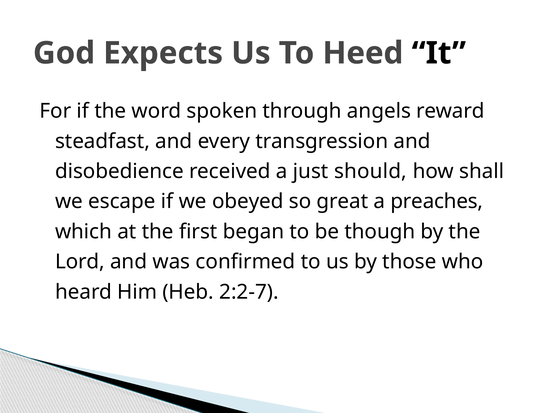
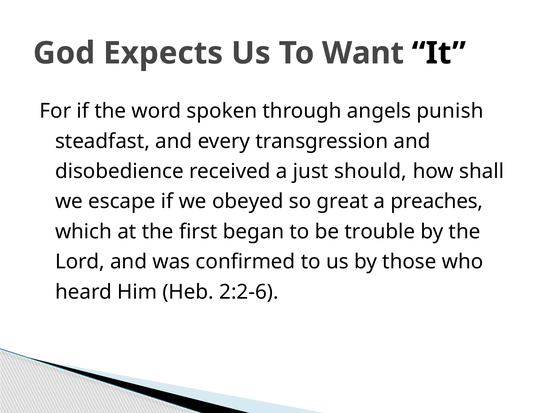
Heed: Heed -> Want
reward: reward -> punish
though: though -> trouble
2:2-7: 2:2-7 -> 2:2-6
